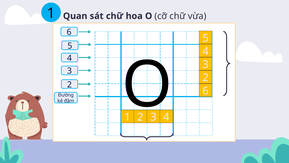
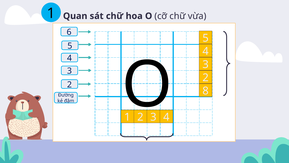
6 at (206, 91): 6 -> 8
